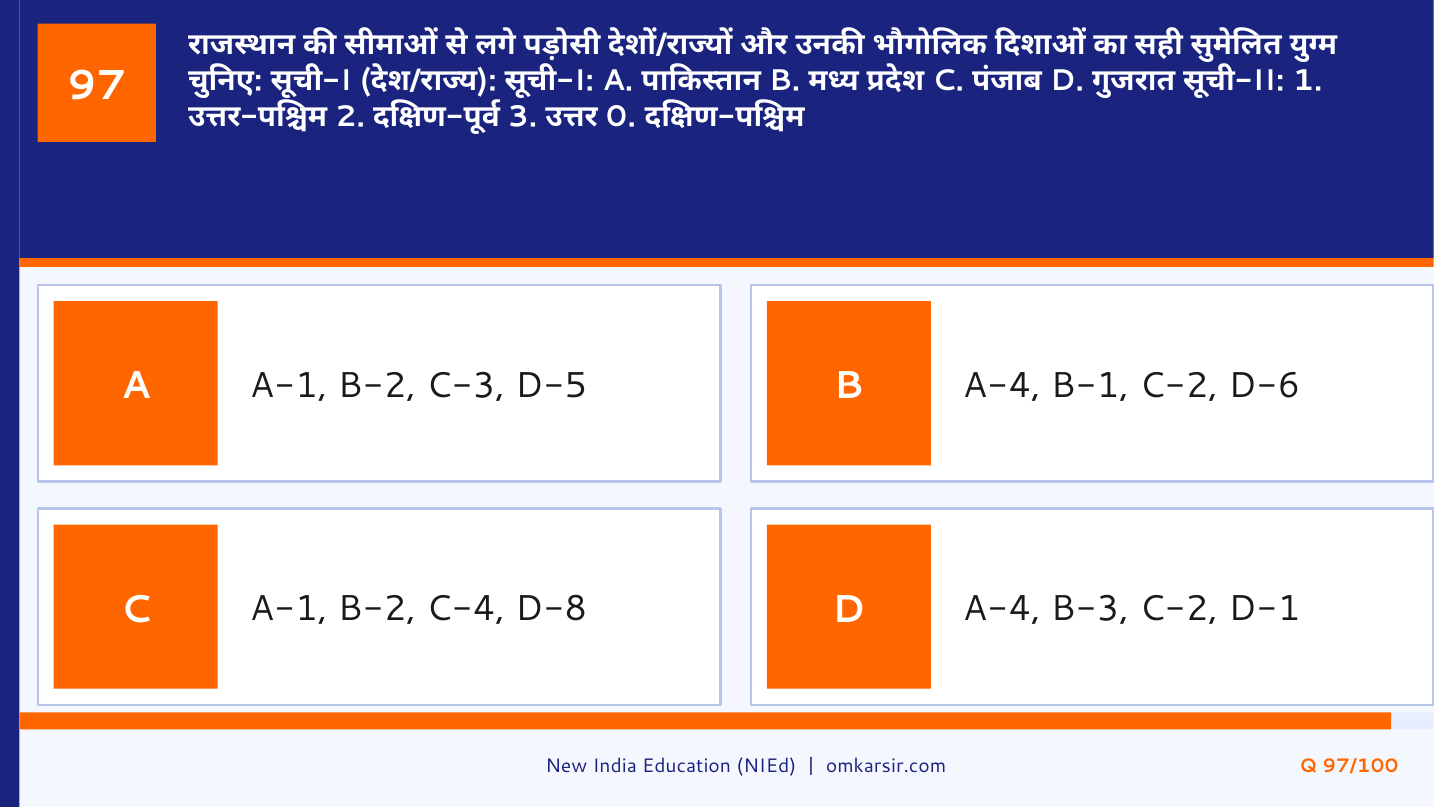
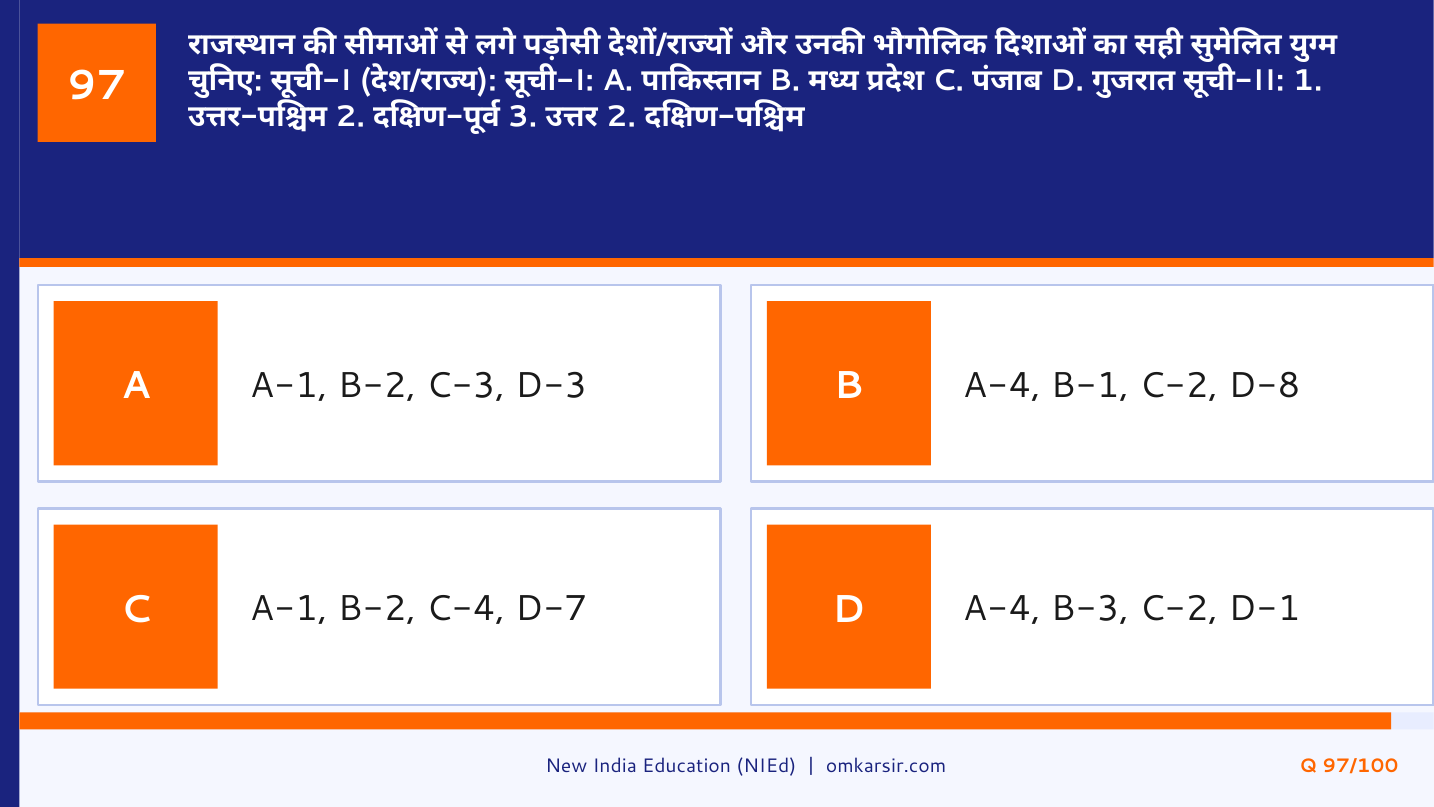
0 at (621, 116): 0 -> 2
D-5: D-5 -> D-3
D-6: D-6 -> D-8
D-8: D-8 -> D-7
